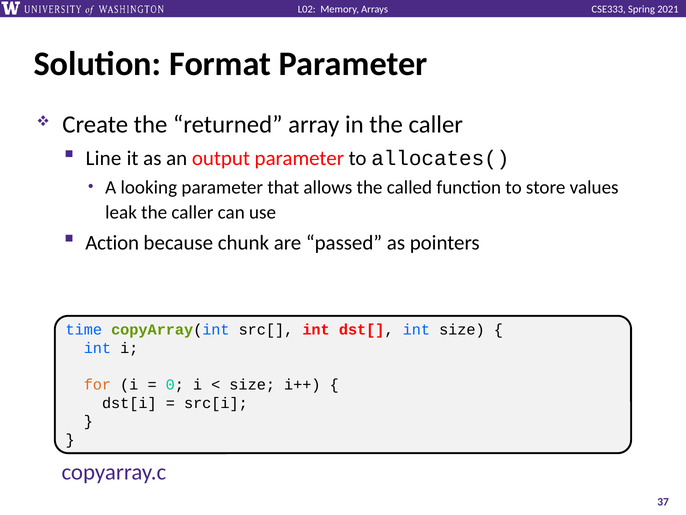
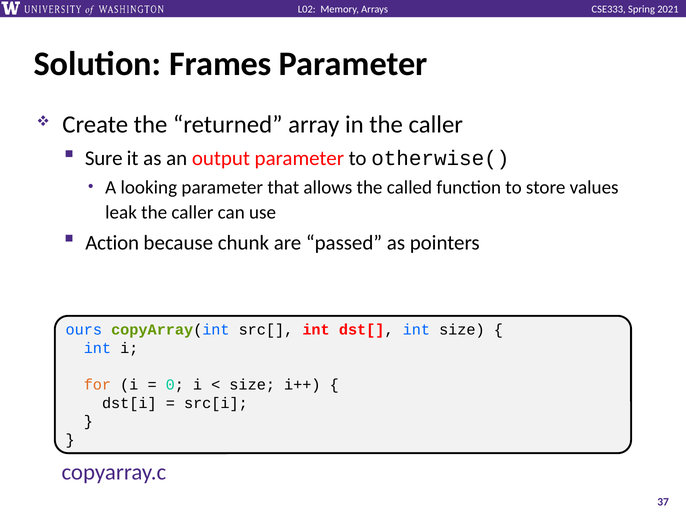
Format: Format -> Frames
Line: Line -> Sure
allocates(: allocates( -> otherwise(
time: time -> ours
